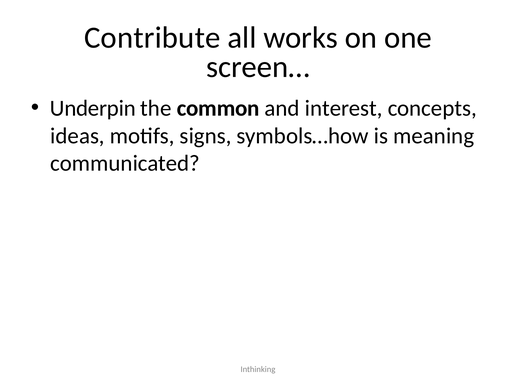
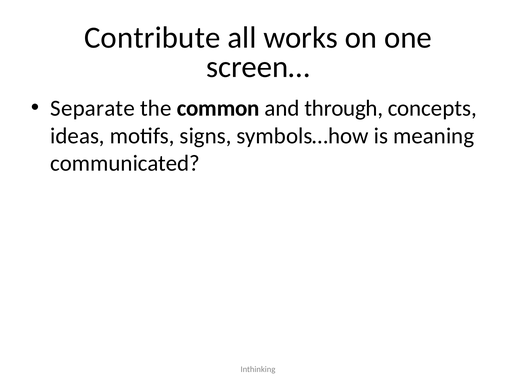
Underpin: Underpin -> Separate
interest: interest -> through
